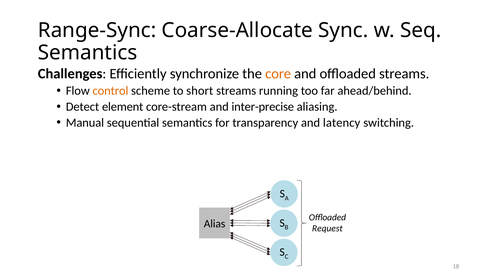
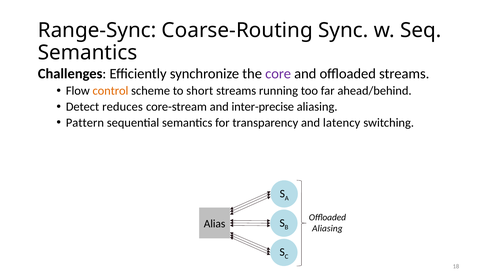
Coarse-Allocate: Coarse-Allocate -> Coarse-Routing
core colour: orange -> purple
element: element -> reduces
Manual: Manual -> Pattern
Request at (327, 229): Request -> Aliasing
